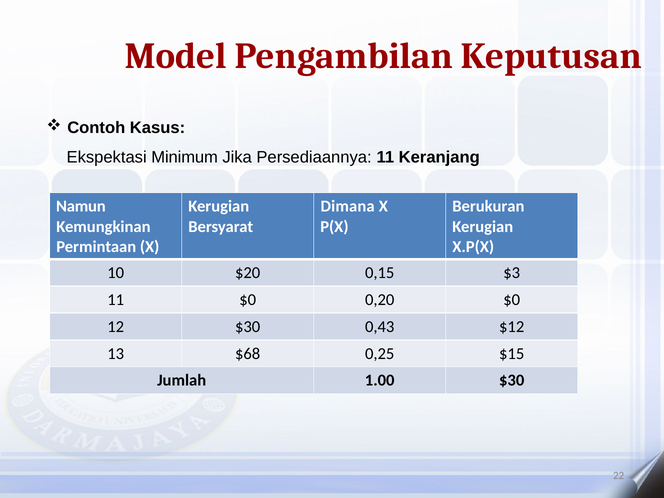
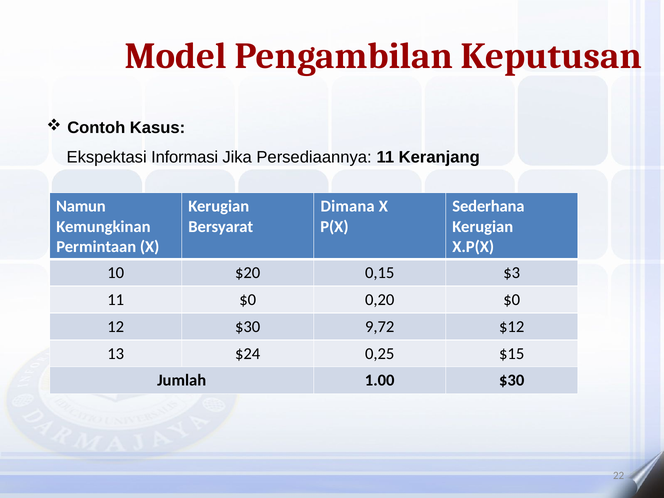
Minimum: Minimum -> Informasi
Berukuran: Berukuran -> Sederhana
0,43: 0,43 -> 9,72
$68: $68 -> $24
